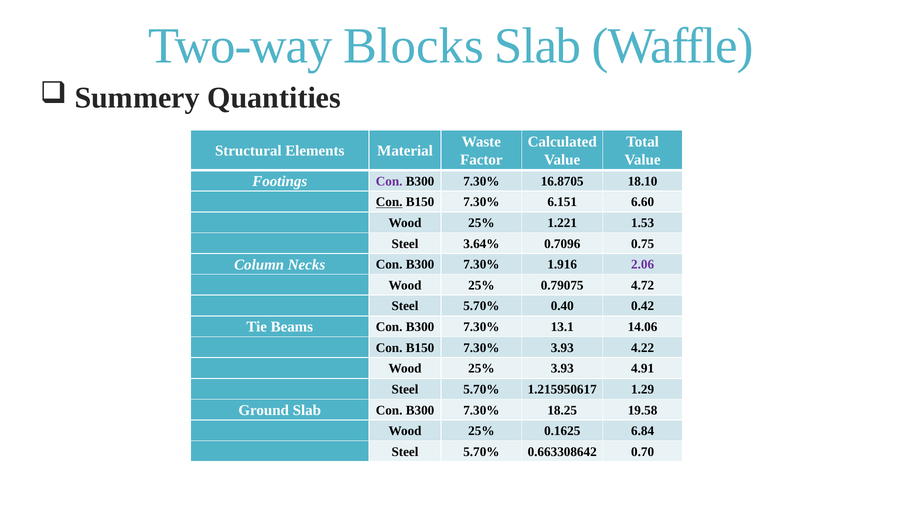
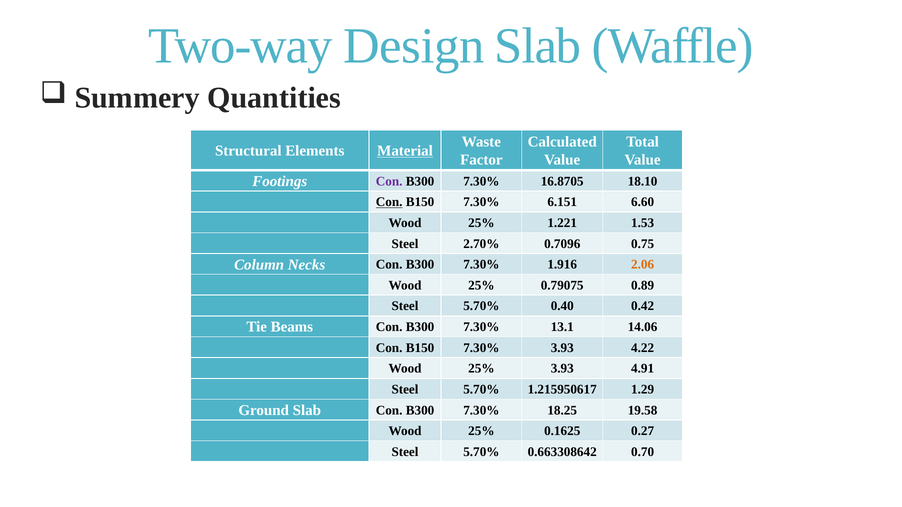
Blocks: Blocks -> Design
Material underline: none -> present
3.64%: 3.64% -> 2.70%
2.06 colour: purple -> orange
4.72: 4.72 -> 0.89
6.84: 6.84 -> 0.27
